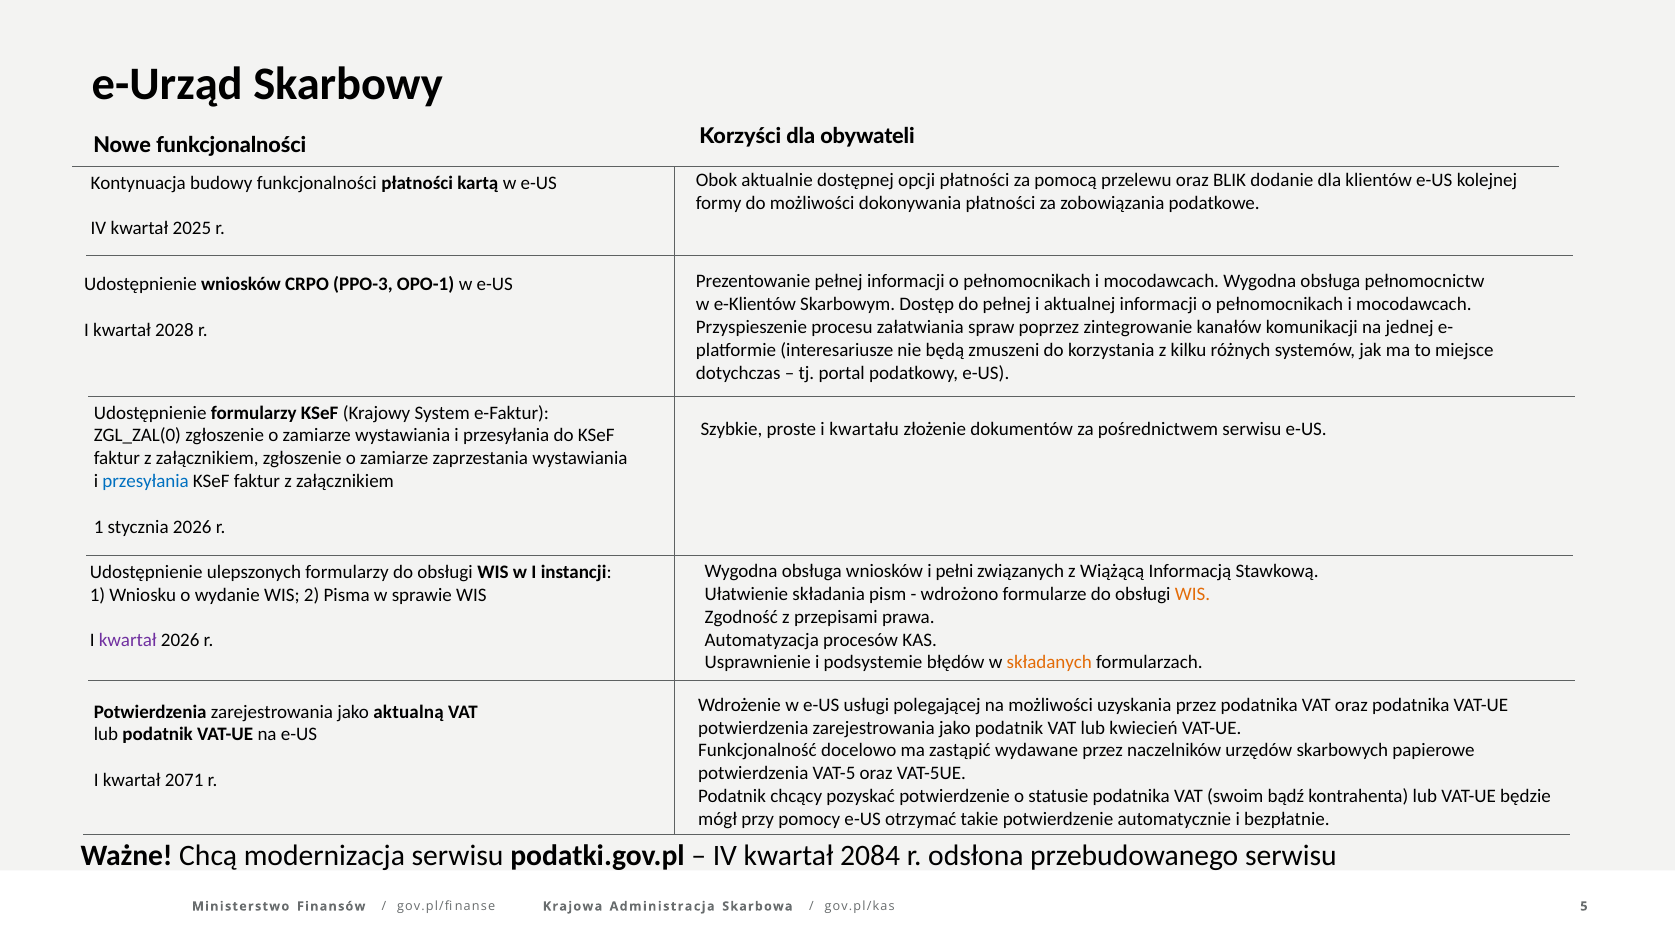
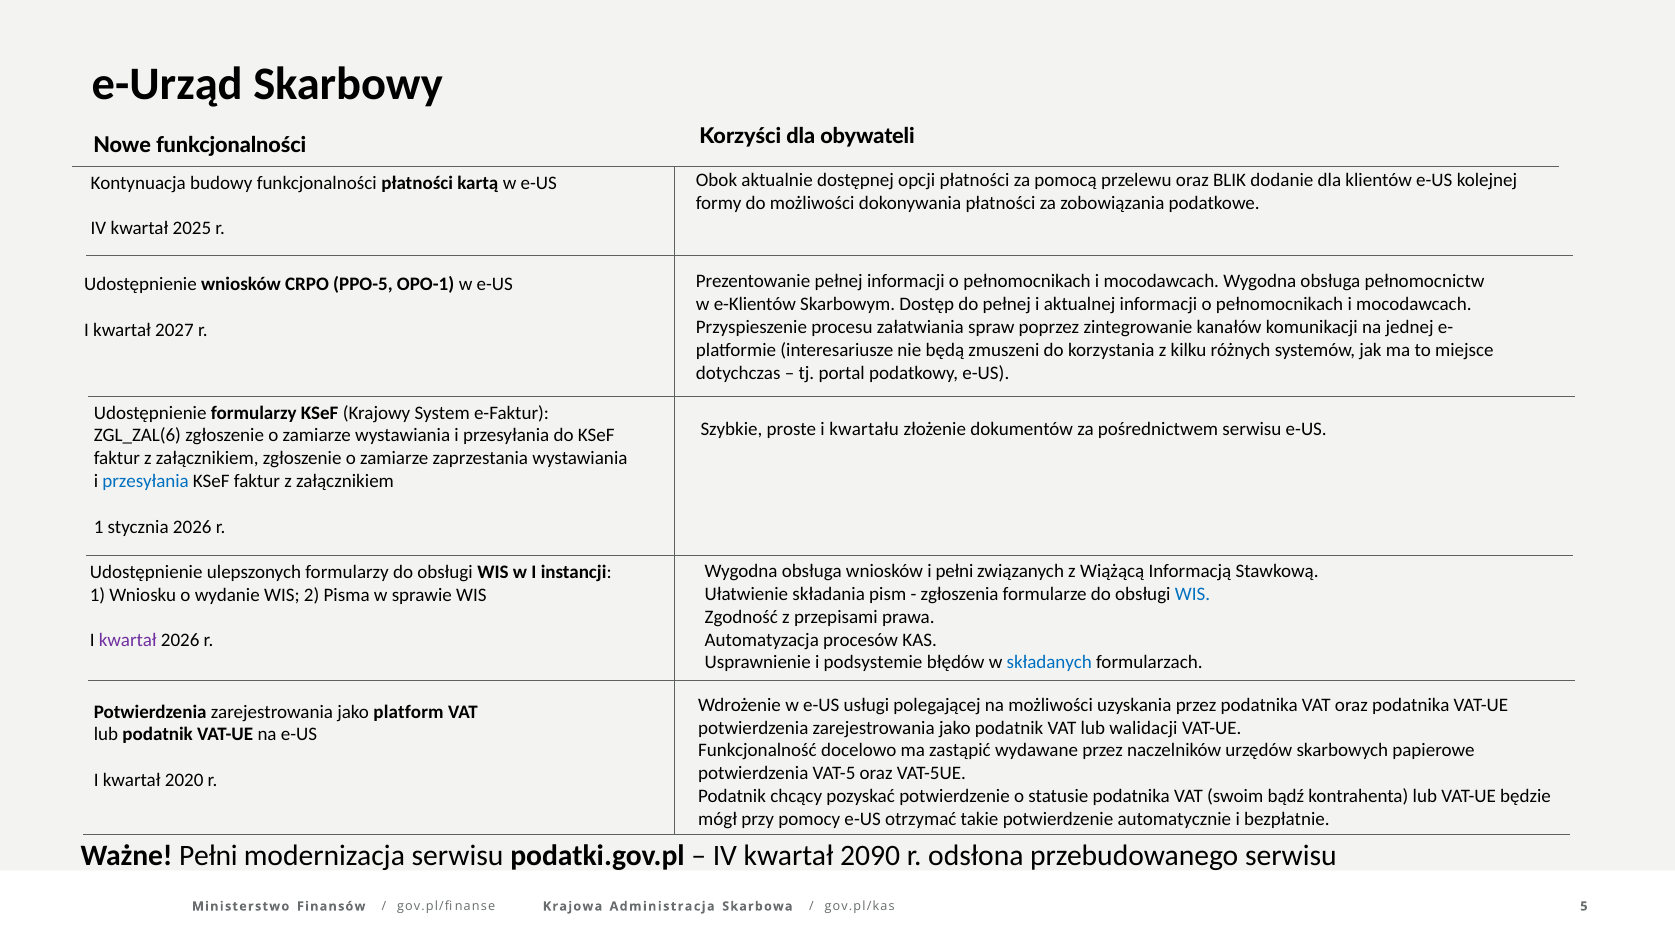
PPO-3: PPO-3 -> PPO-5
2028: 2028 -> 2027
ZGL_ZAL(0: ZGL_ZAL(0 -> ZGL_ZAL(6
wdrożono: wdrożono -> zgłoszenia
WIS at (1193, 594) colour: orange -> blue
składanych colour: orange -> blue
aktualną: aktualną -> platform
kwiecień: kwiecień -> walidacji
2071: 2071 -> 2020
Ważne Chcą: Chcą -> Pełni
2084: 2084 -> 2090
